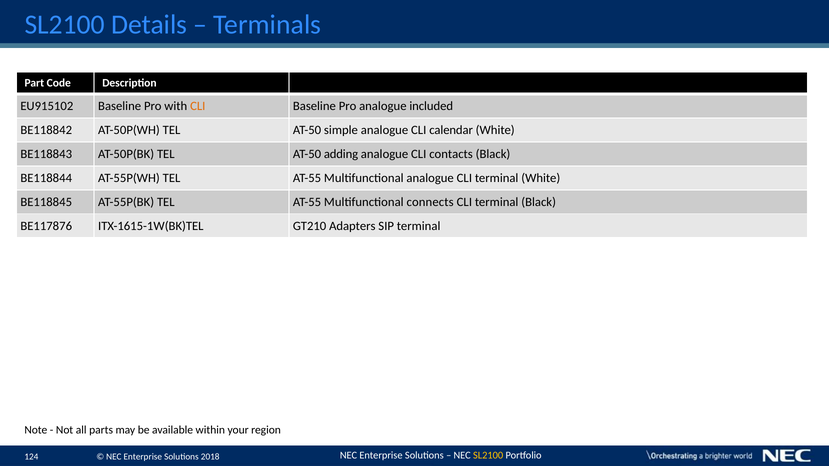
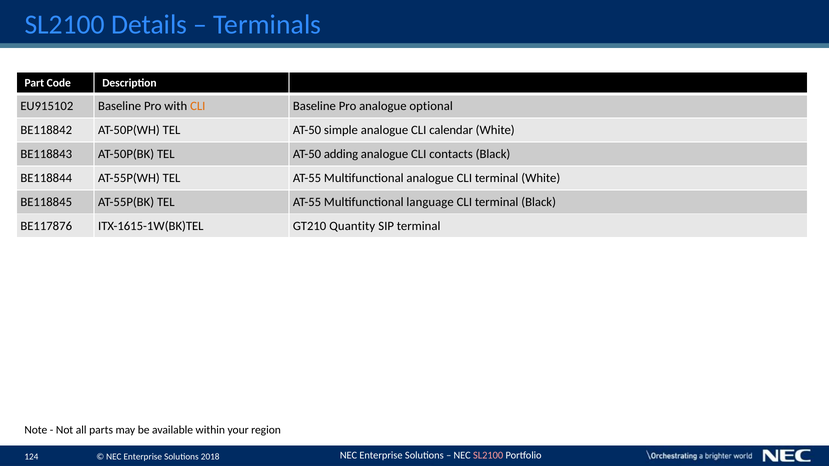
included: included -> optional
connects: connects -> language
Adapters: Adapters -> Quantity
SL2100 at (488, 456) colour: yellow -> pink
